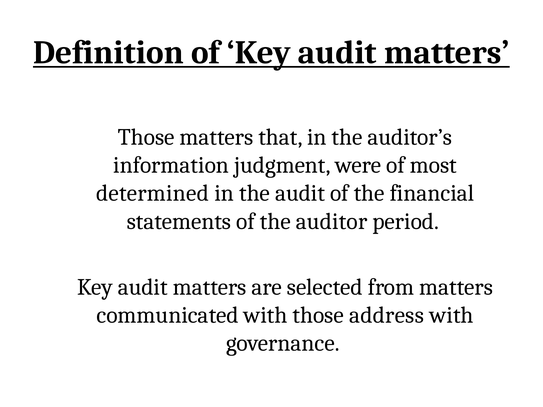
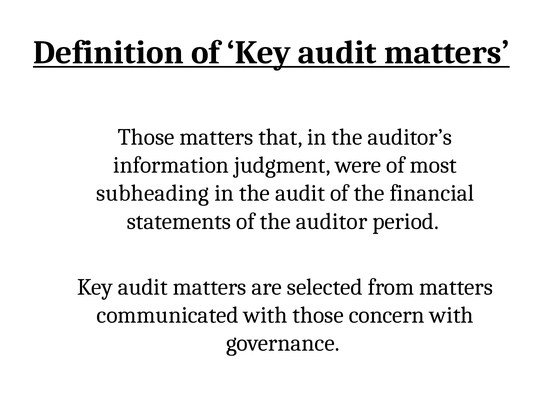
determined: determined -> subheading
address: address -> concern
